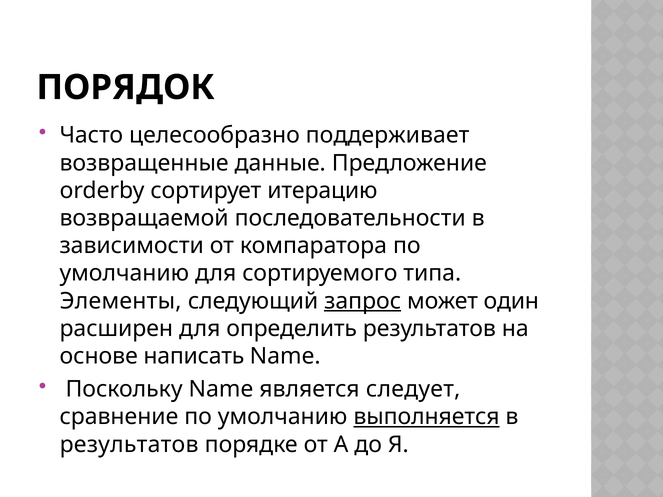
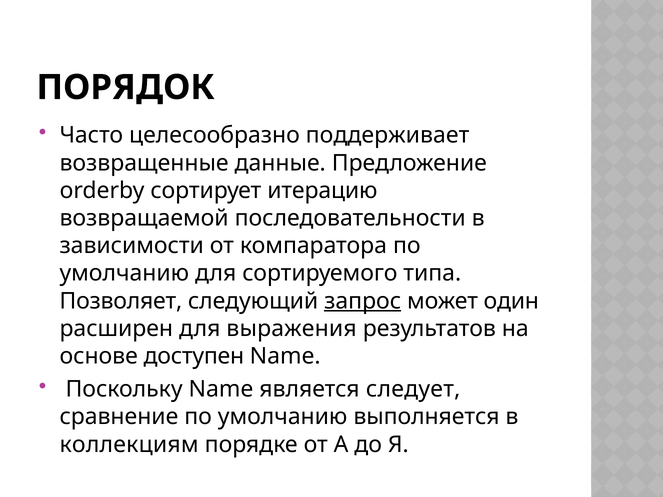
Элементы: Элементы -> Позволяет
определить: определить -> выражения
написать: написать -> доступен
выполняется underline: present -> none
результатов at (129, 445): результатов -> коллекциям
